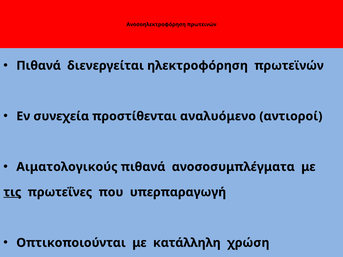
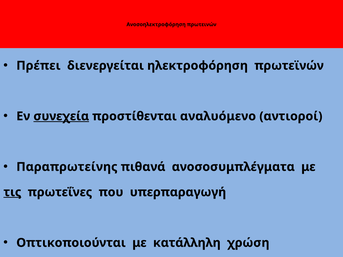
Πιθανά at (39, 66): Πιθανά -> Πρέπει
συνεχεία underline: none -> present
Αιματολογικούς: Αιματολογικούς -> Παραπρωτείνης
